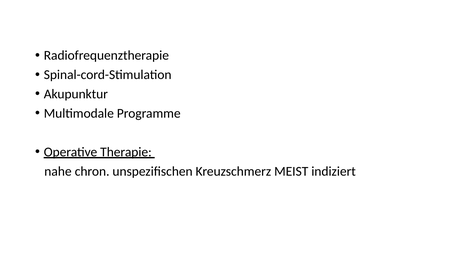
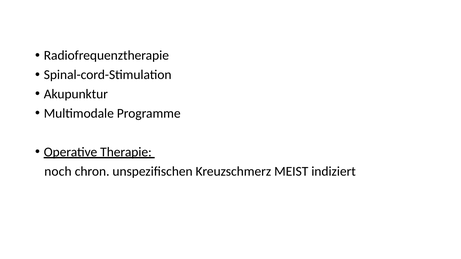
nahe: nahe -> noch
